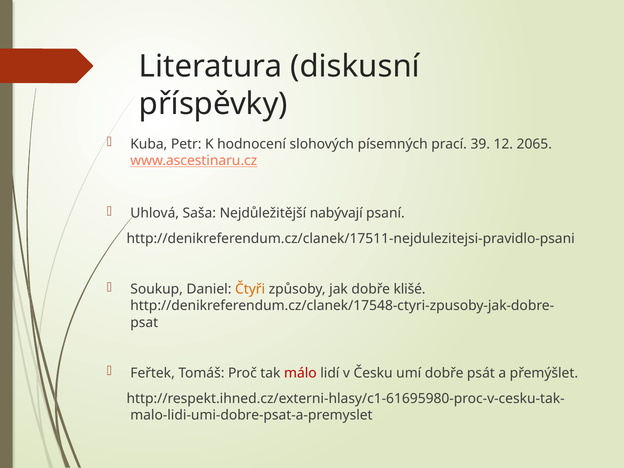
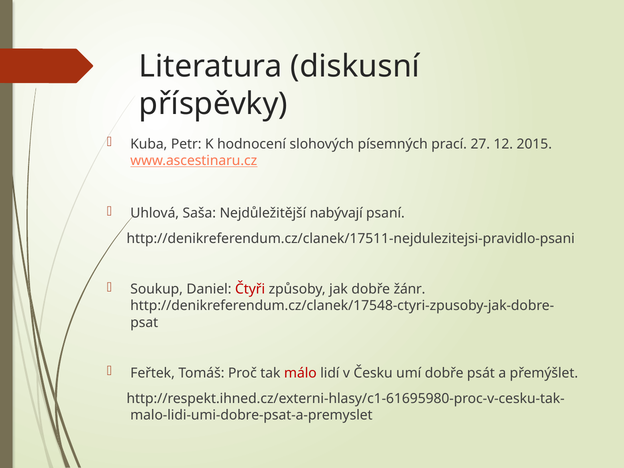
39: 39 -> 27
2065: 2065 -> 2015
Čtyři colour: orange -> red
klišé: klišé -> žánr
